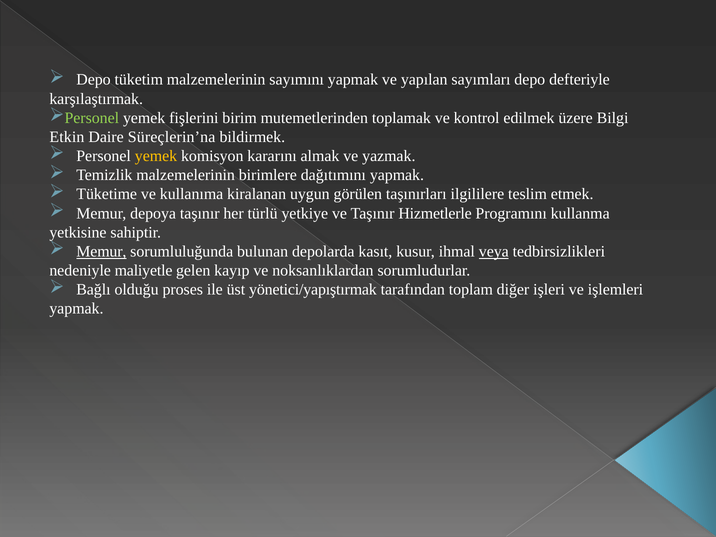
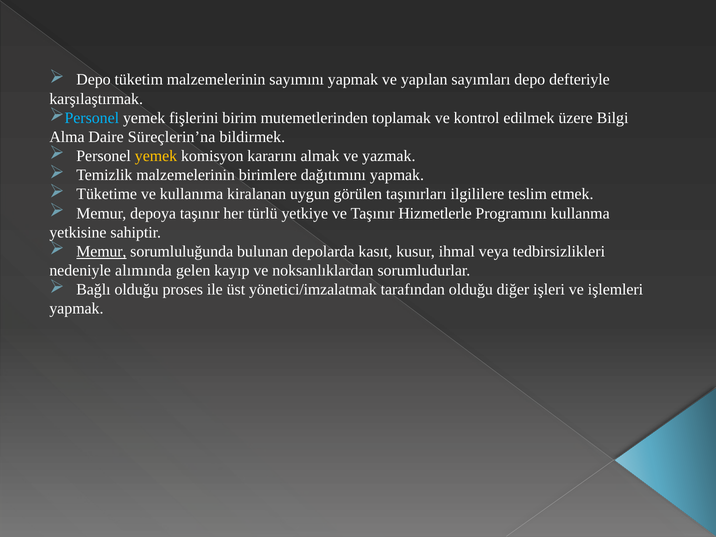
Personel at (92, 118) colour: light green -> light blue
Etkin: Etkin -> Alma
veya underline: present -> none
maliyetle: maliyetle -> alımında
yönetici/yapıştırmak: yönetici/yapıştırmak -> yönetici/imzalatmak
tarafından toplam: toplam -> olduğu
